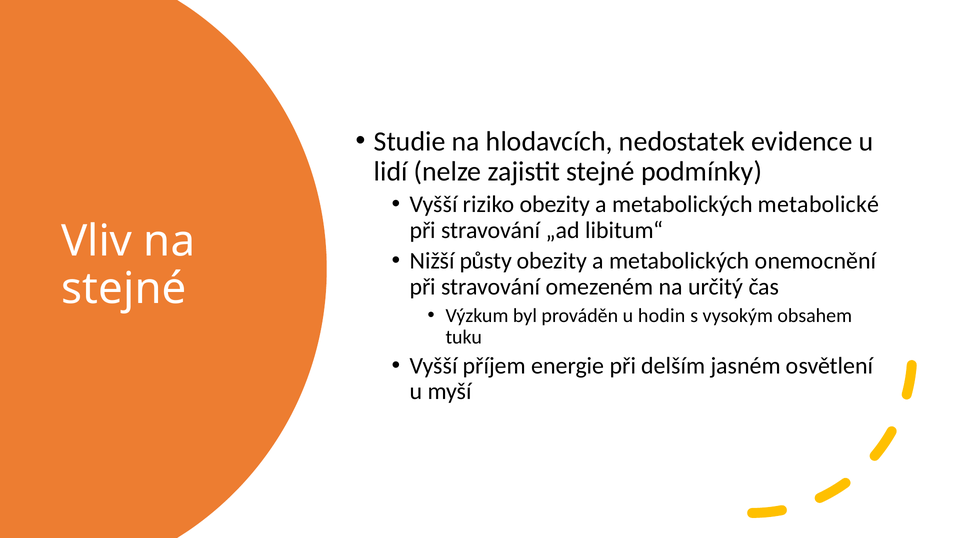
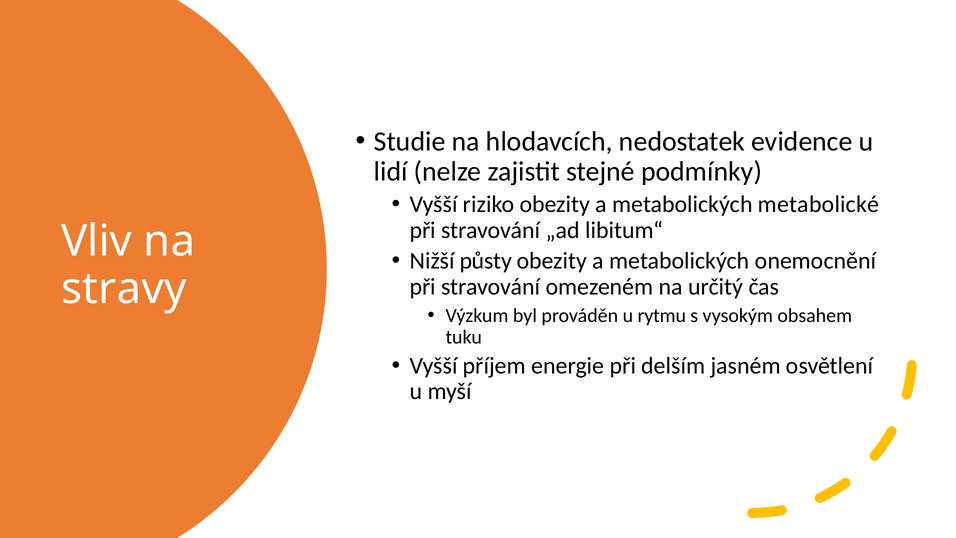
stejné at (124, 289): stejné -> stravy
hodin: hodin -> rytmu
